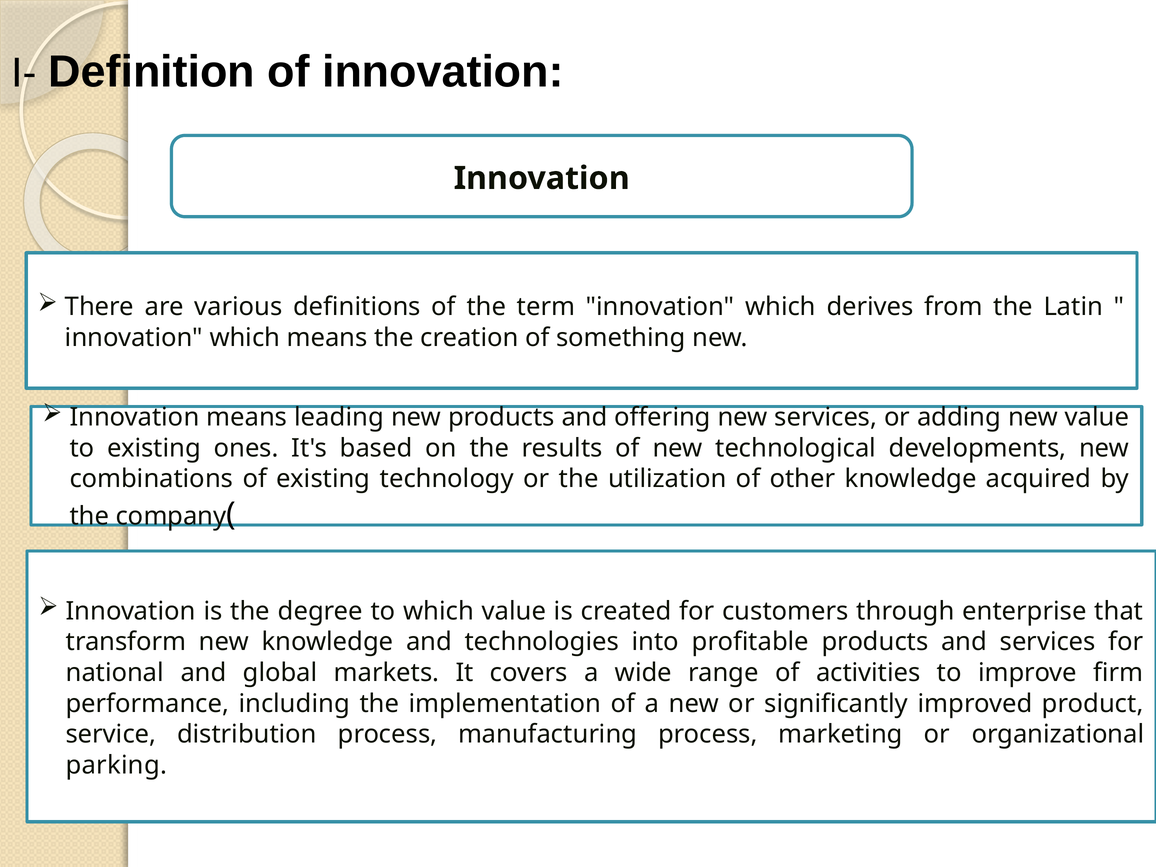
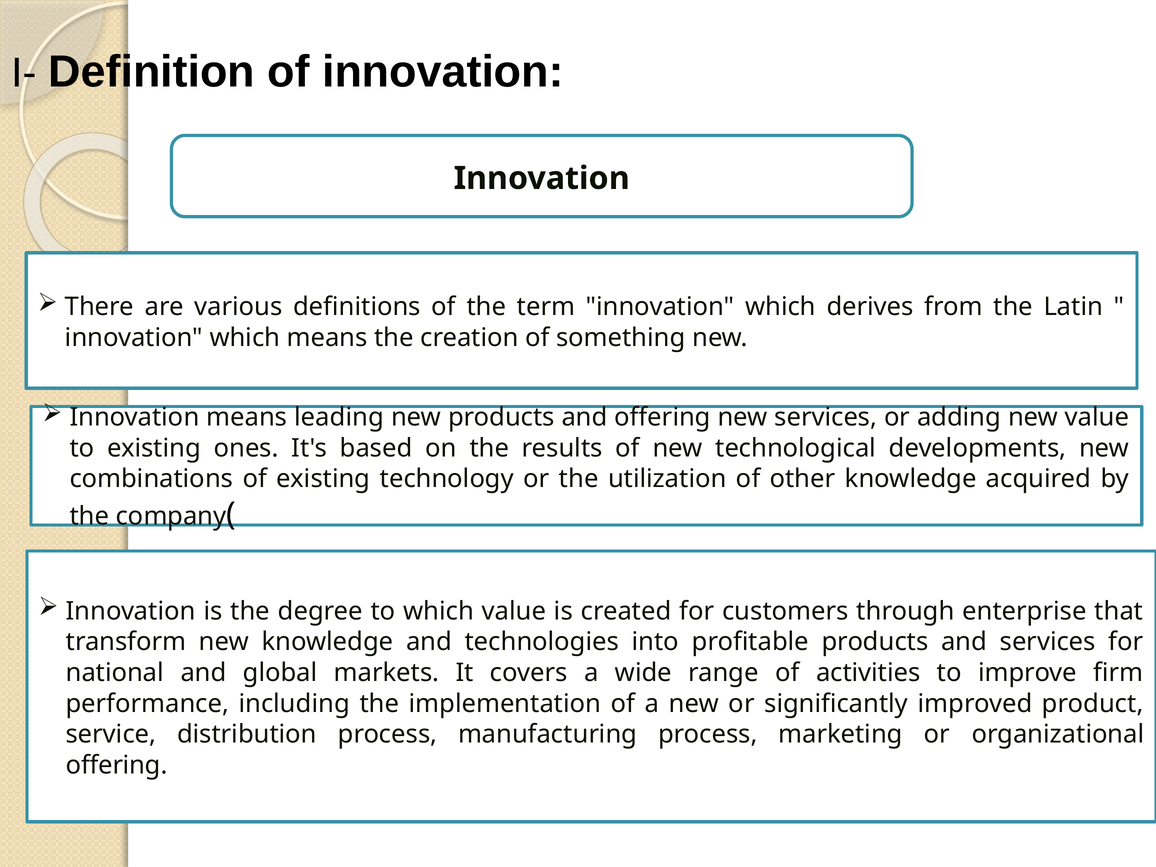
parking at (116, 765): parking -> offering
